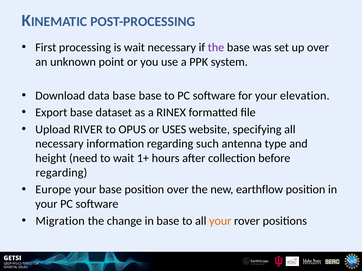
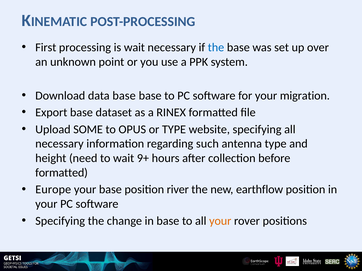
the at (216, 47) colour: purple -> blue
elevation: elevation -> migration
RIVER: RIVER -> SOME
or USES: USES -> TYPE
1+: 1+ -> 9+
regarding at (61, 173): regarding -> formatted
position over: over -> river
Migration at (60, 221): Migration -> Specifying
